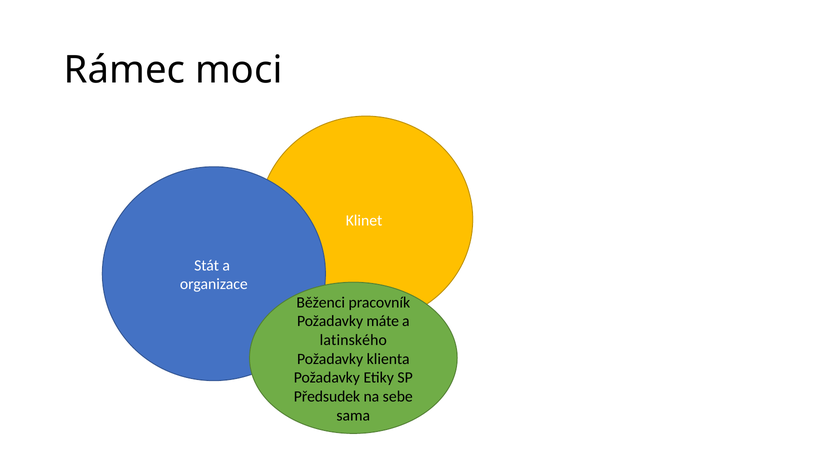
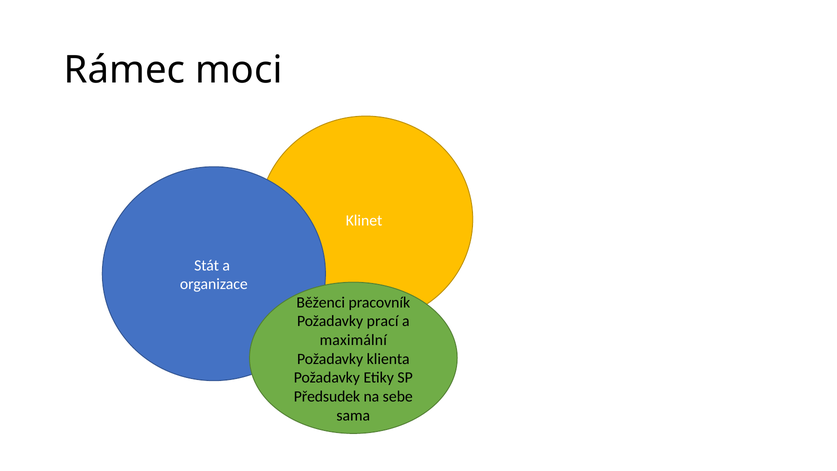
máte: máte -> prací
latinského: latinského -> maximální
